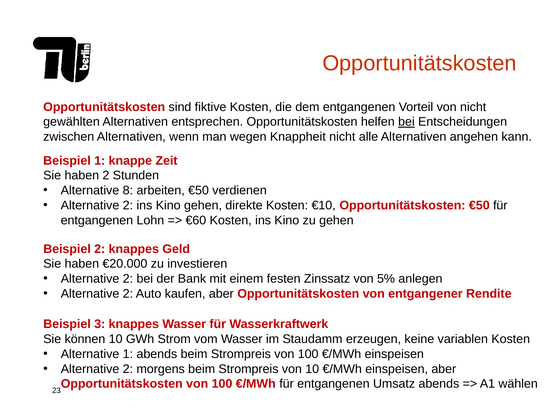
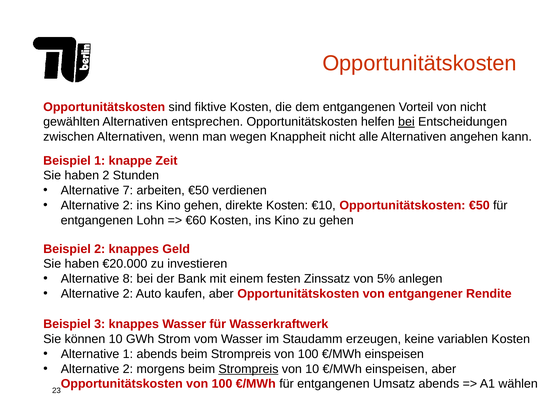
8: 8 -> 7
2 at (128, 279): 2 -> 8
Strompreis at (248, 369) underline: none -> present
